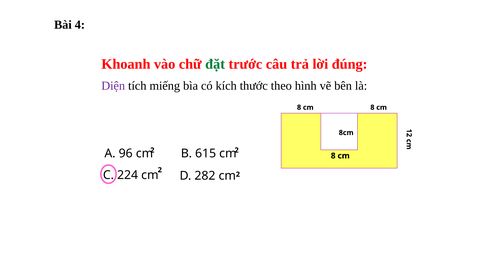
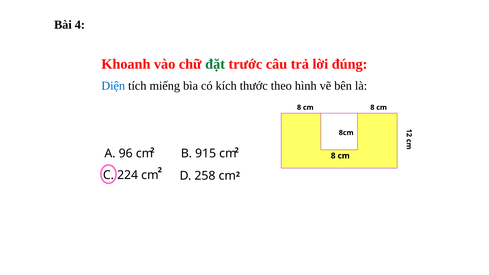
Diện colour: purple -> blue
615: 615 -> 915
282: 282 -> 258
